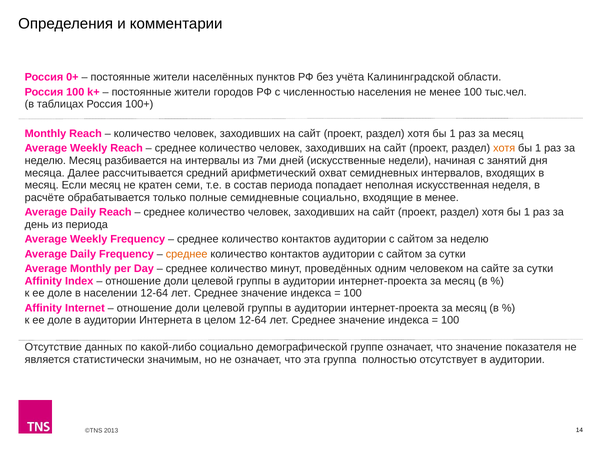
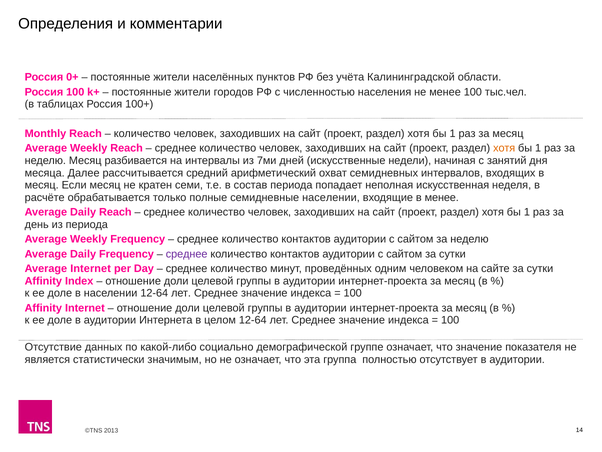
семидневные социально: социально -> населении
среднее at (187, 254) colour: orange -> purple
Average Monthly: Monthly -> Internet
